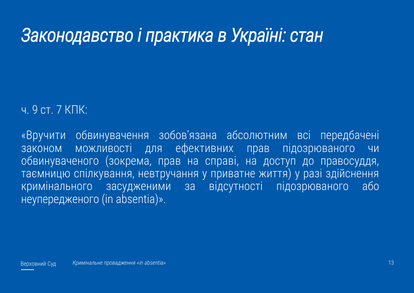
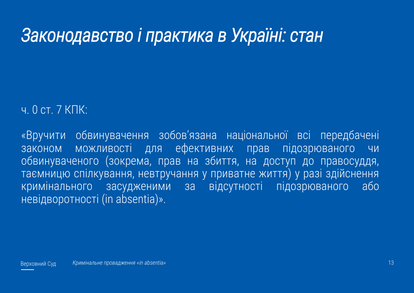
9: 9 -> 0
абсолютним: абсолютним -> національної
справі: справі -> збиття
неупередженого: неупередженого -> невідворотності
